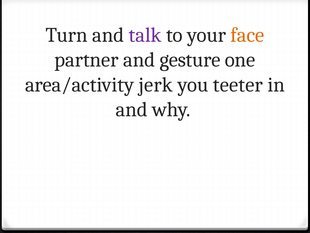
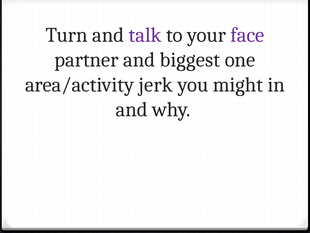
face colour: orange -> purple
gesture: gesture -> biggest
teeter: teeter -> might
